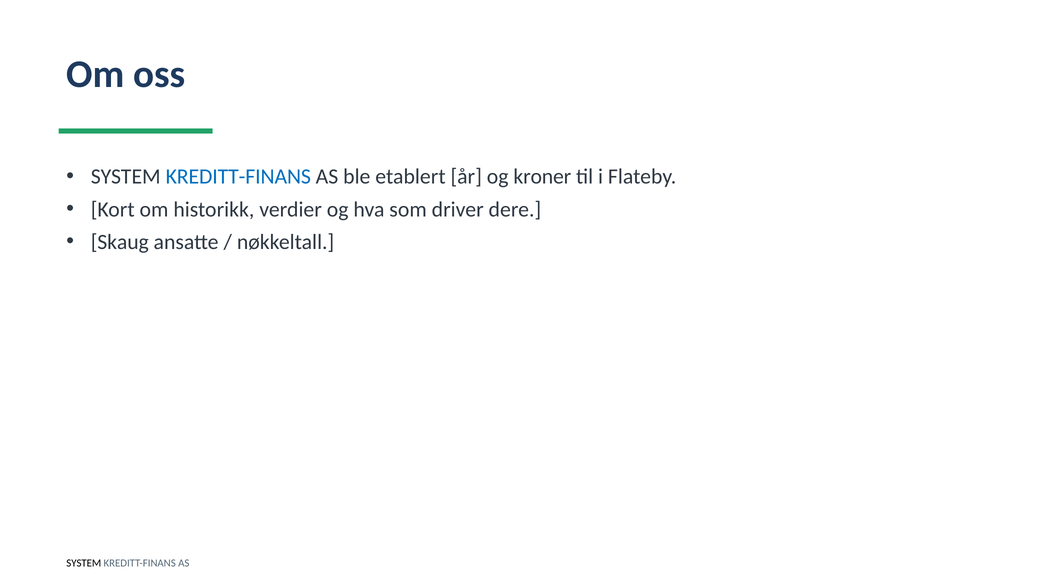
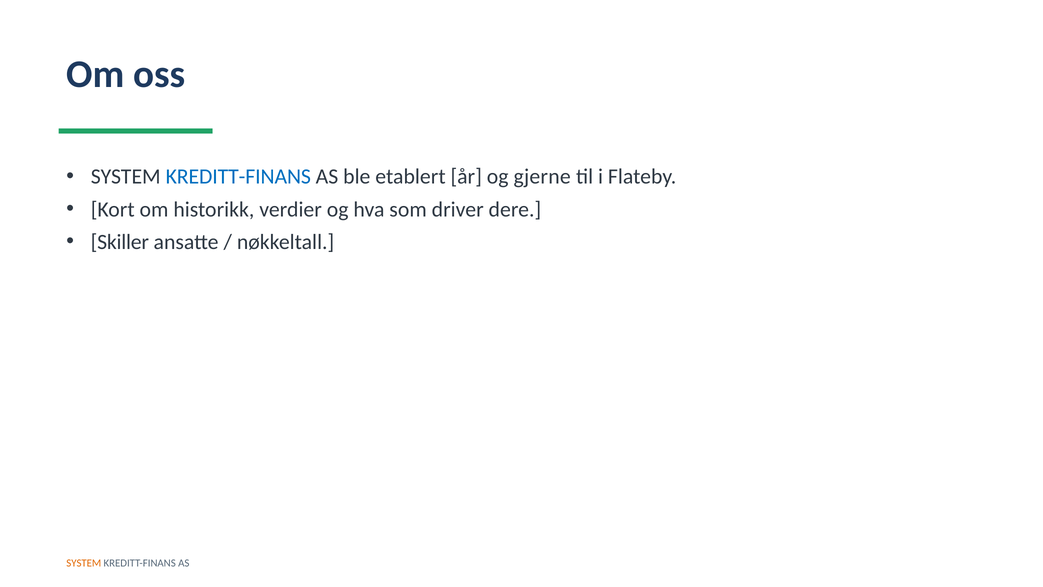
kroner: kroner -> gjerne
Skaug: Skaug -> Skiller
SYSTEM at (84, 563) colour: black -> orange
